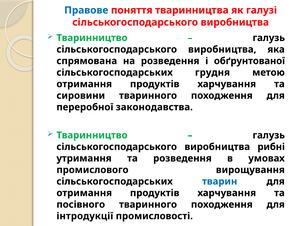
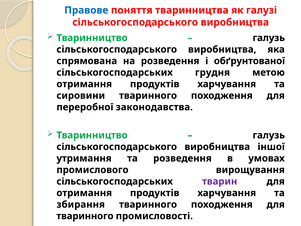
рибні: рибні -> іншої
тварин colour: blue -> purple
посівного: посівного -> збирання
інтродукції at (85, 216): інтродукції -> тваринного
